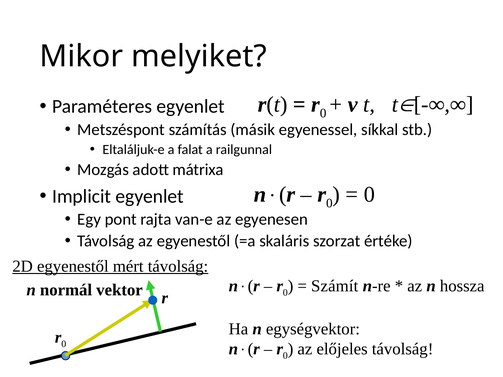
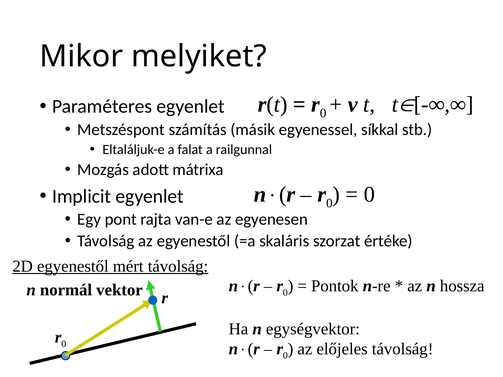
Számít: Számít -> Pontok
